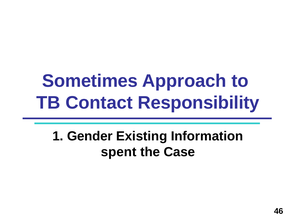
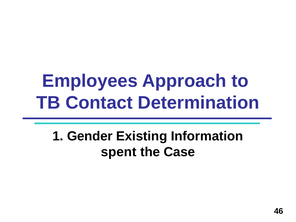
Sometimes: Sometimes -> Employees
Responsibility: Responsibility -> Determination
